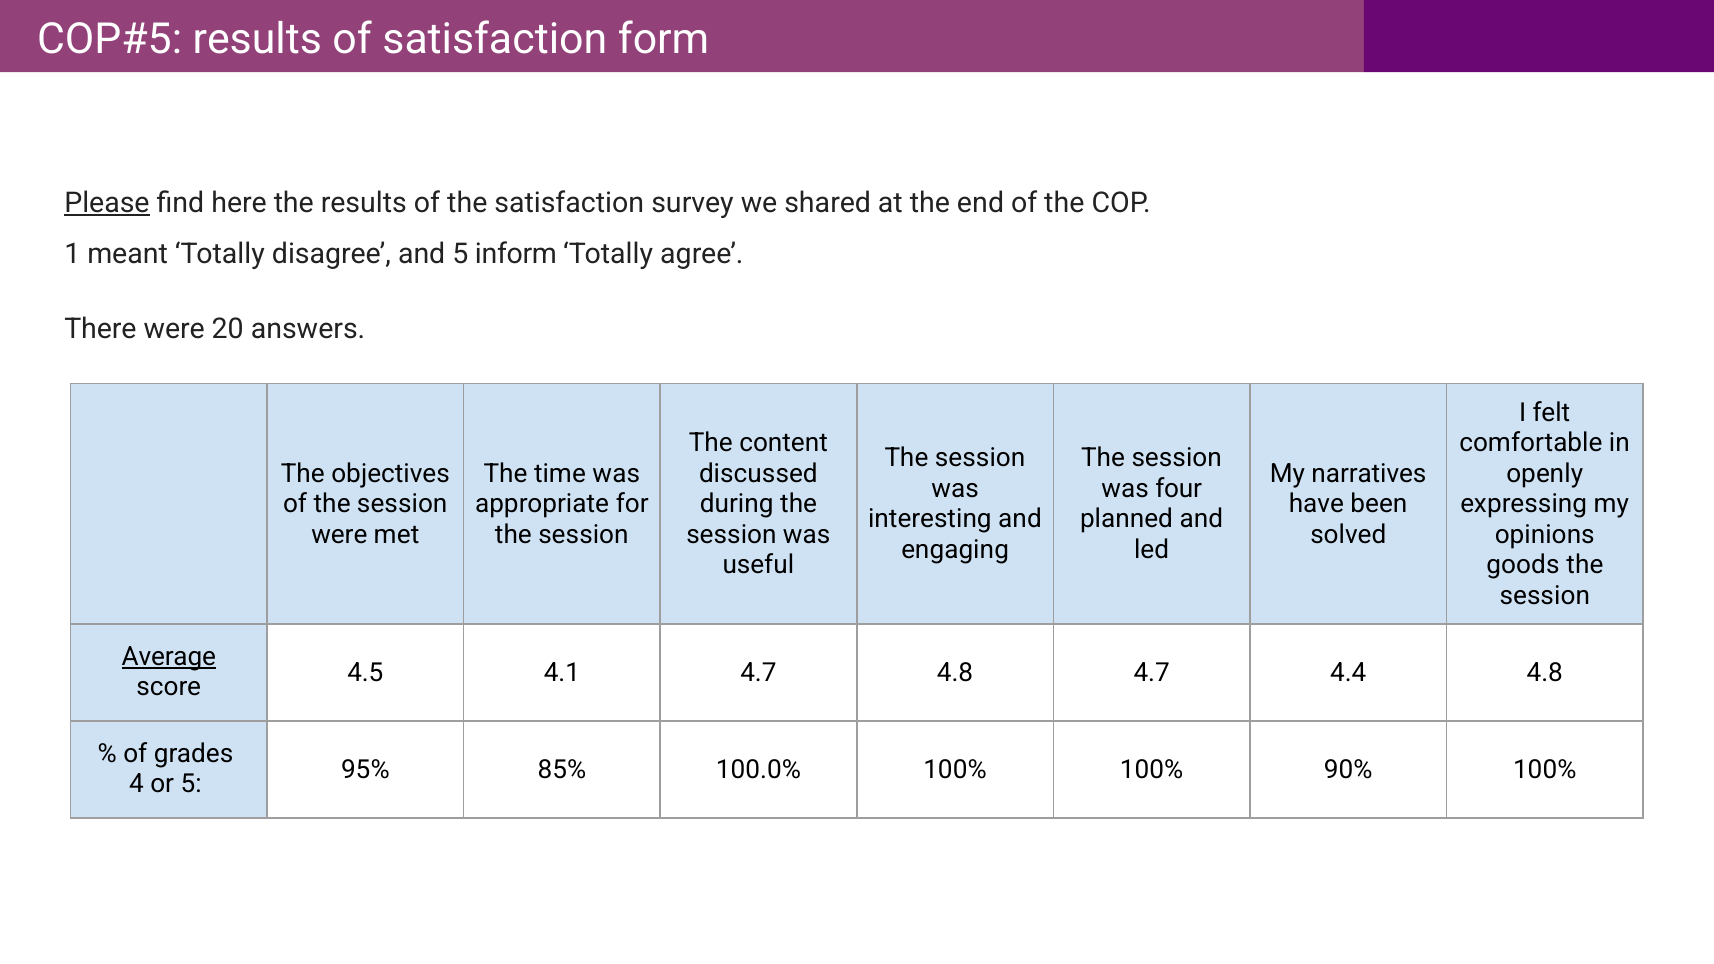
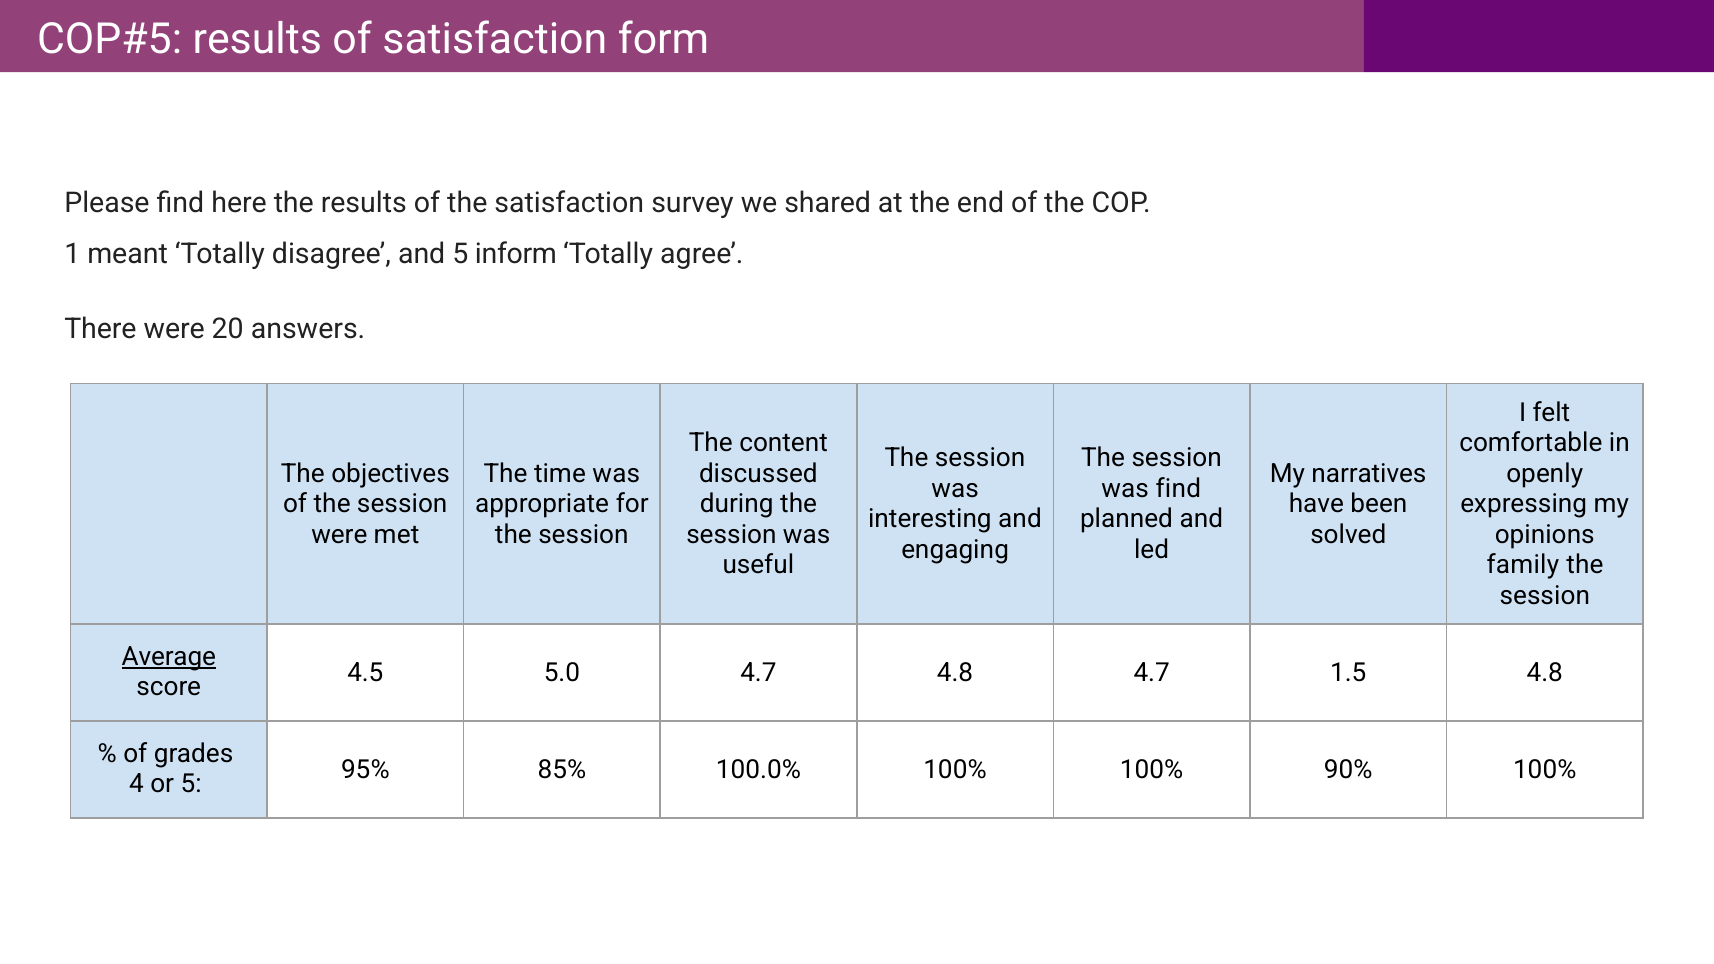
Please underline: present -> none
was four: four -> find
goods: goods -> family
4.1: 4.1 -> 5.0
4.4: 4.4 -> 1.5
